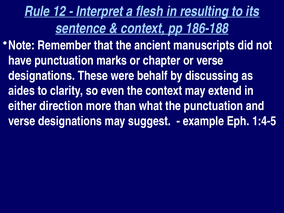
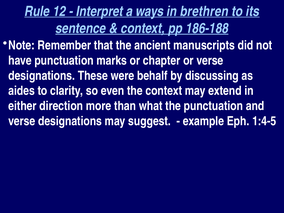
flesh: flesh -> ways
resulting: resulting -> brethren
